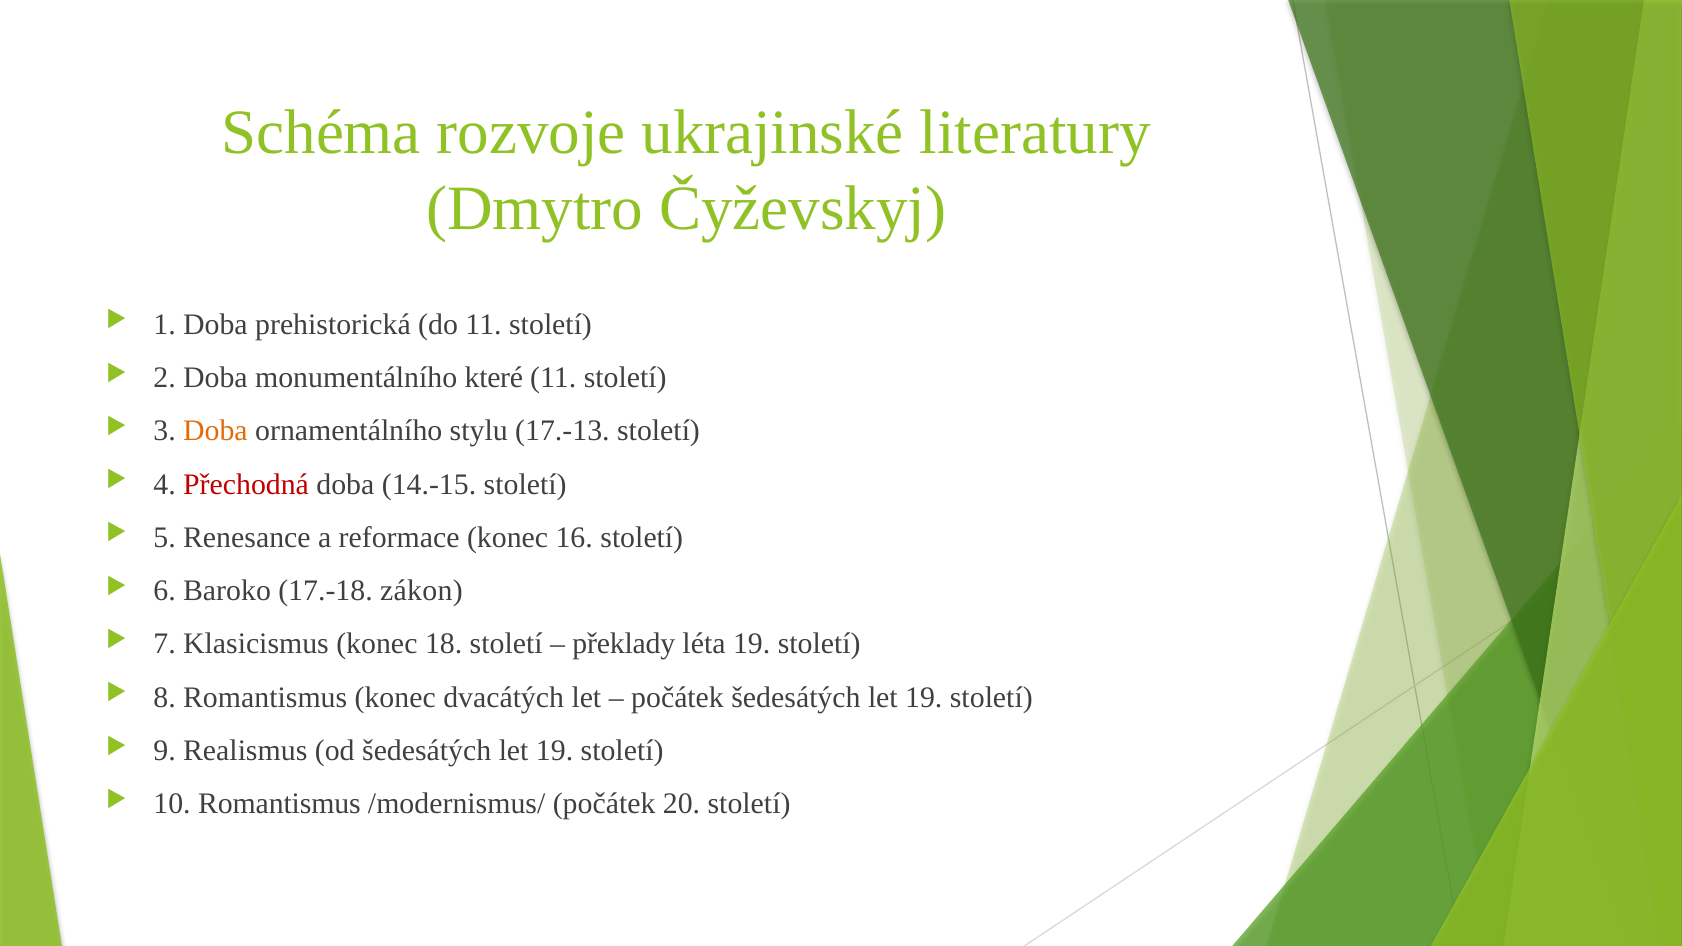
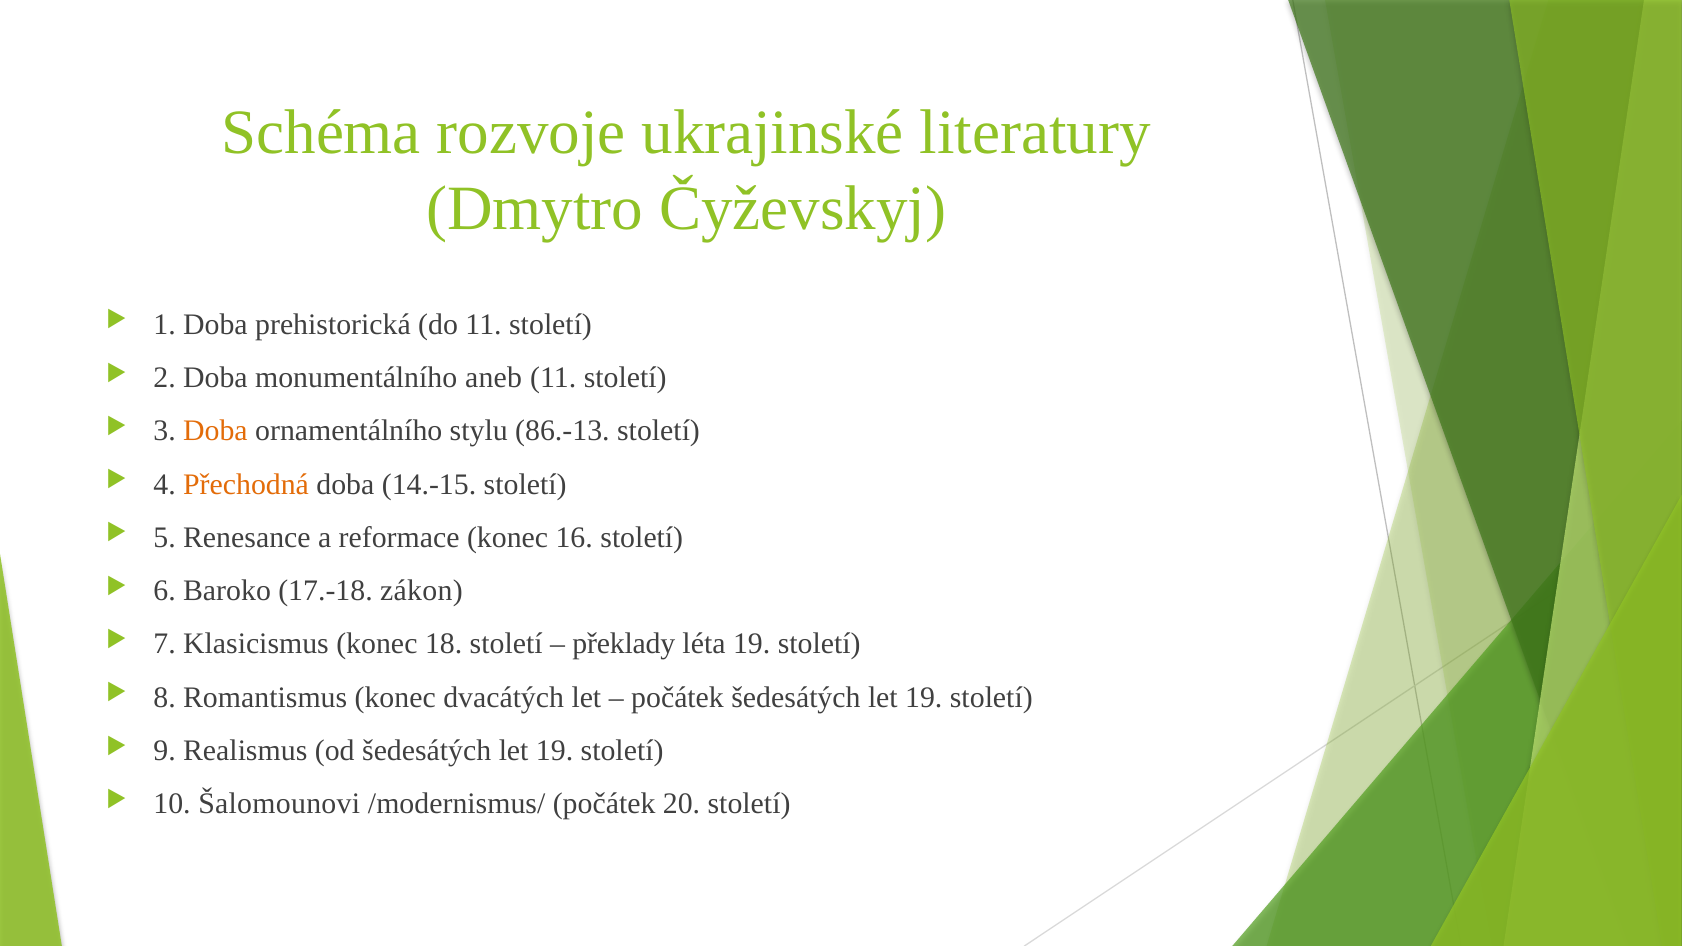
které: které -> aneb
17.-13: 17.-13 -> 86.-13
Přechodná colour: red -> orange
10 Romantismus: Romantismus -> Šalomounovi
